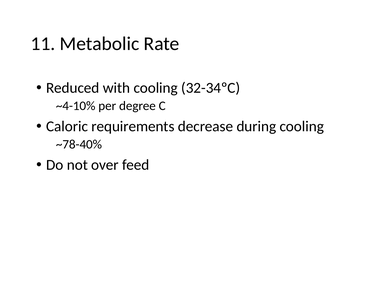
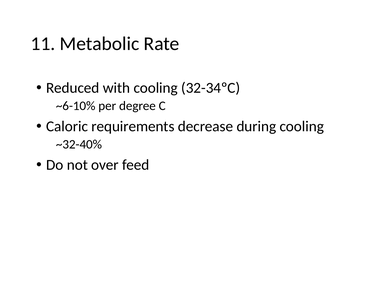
~4-10%: ~4-10% -> ~6-10%
~78-40%: ~78-40% -> ~32-40%
